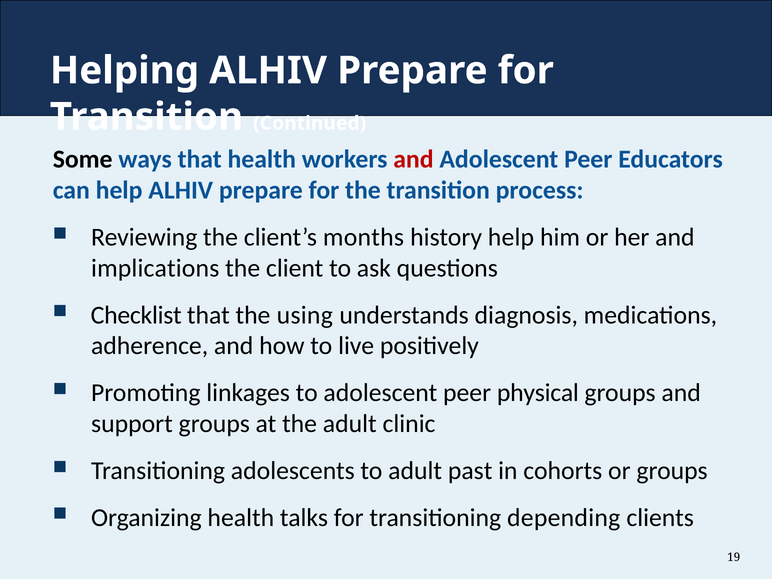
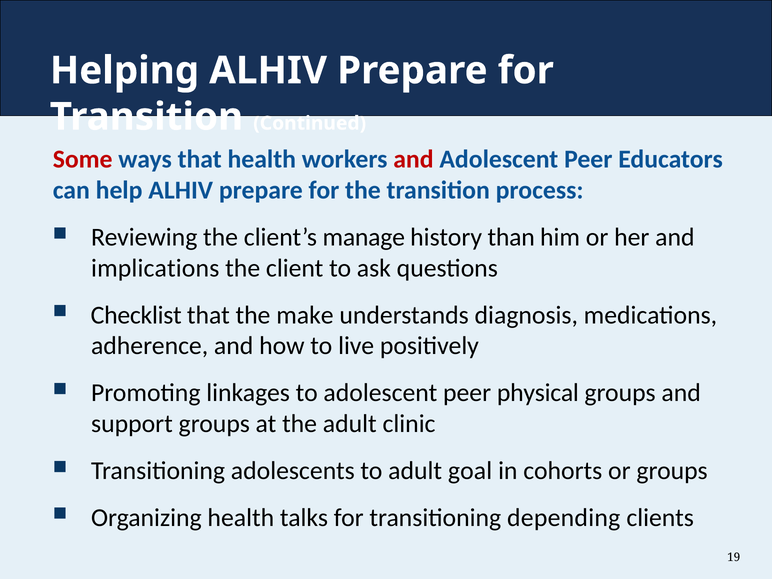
Some colour: black -> red
months: months -> manage
history help: help -> than
using: using -> make
past: past -> goal
